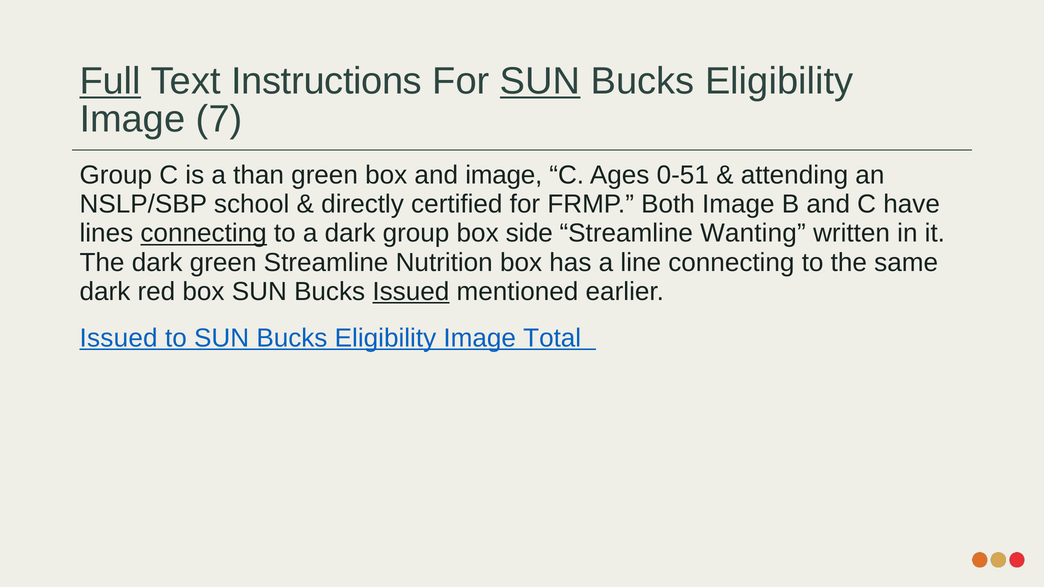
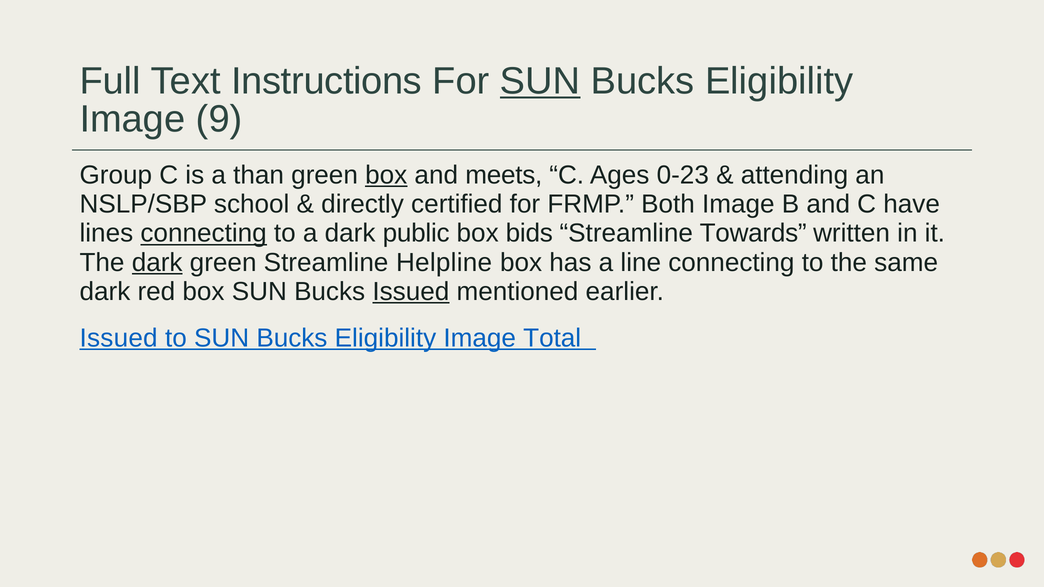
Full underline: present -> none
7: 7 -> 9
box at (386, 175) underline: none -> present
and image: image -> meets
0-51: 0-51 -> 0-23
dark group: group -> public
side: side -> bids
Wanting: Wanting -> Towards
dark at (157, 263) underline: none -> present
Nutrition: Nutrition -> Helpline
